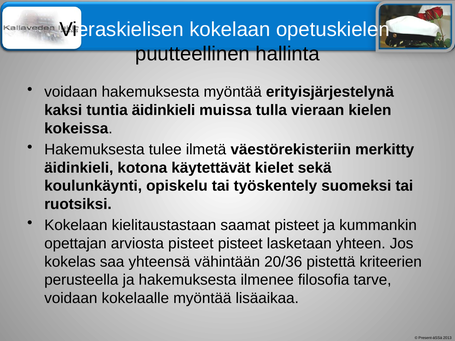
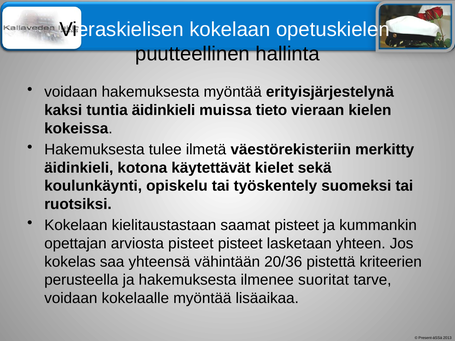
tulla: tulla -> tieto
filosofia: filosofia -> suoritat
